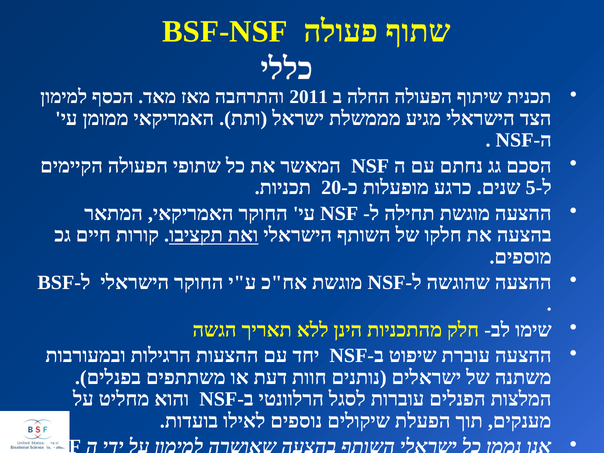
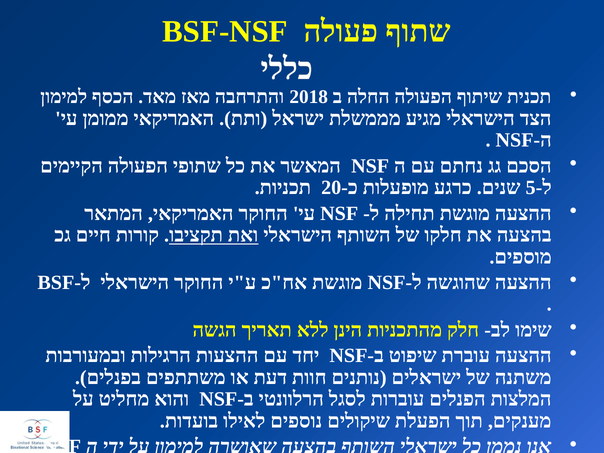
2011: 2011 -> 2018
